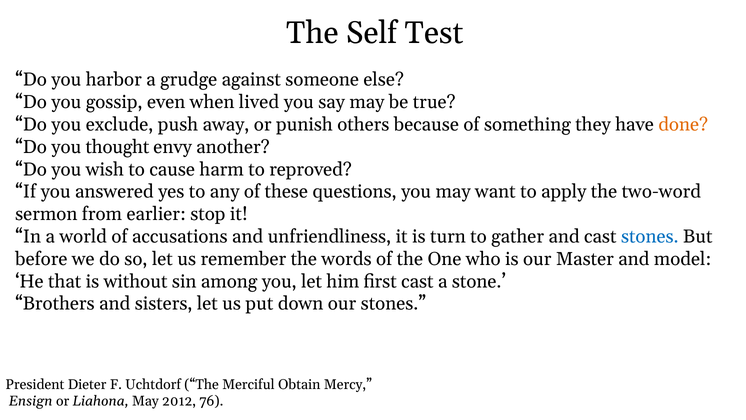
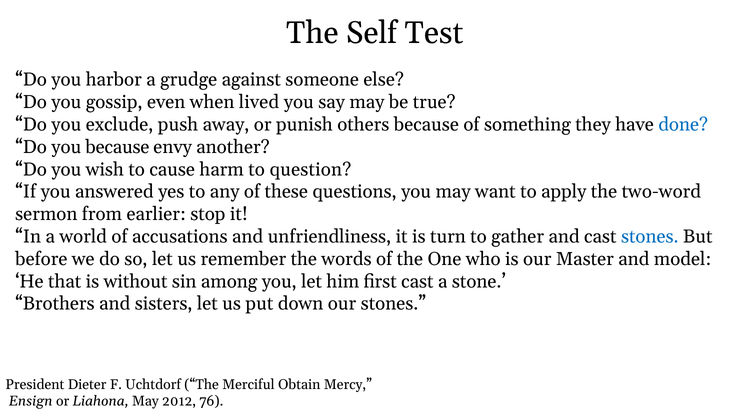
done colour: orange -> blue
you thought: thought -> because
reproved: reproved -> question
